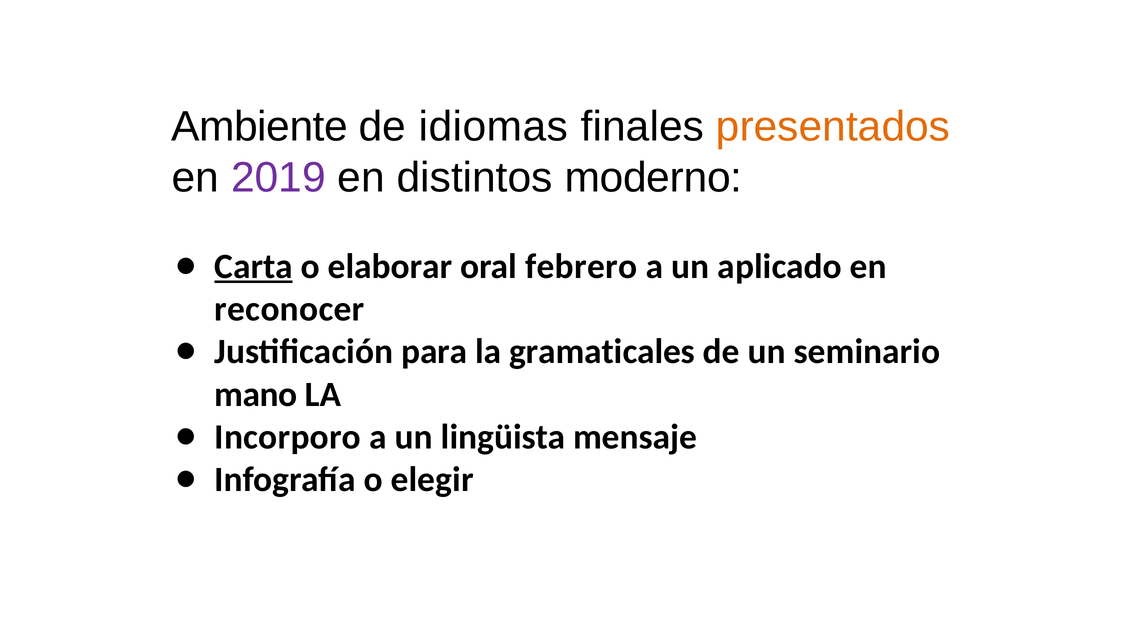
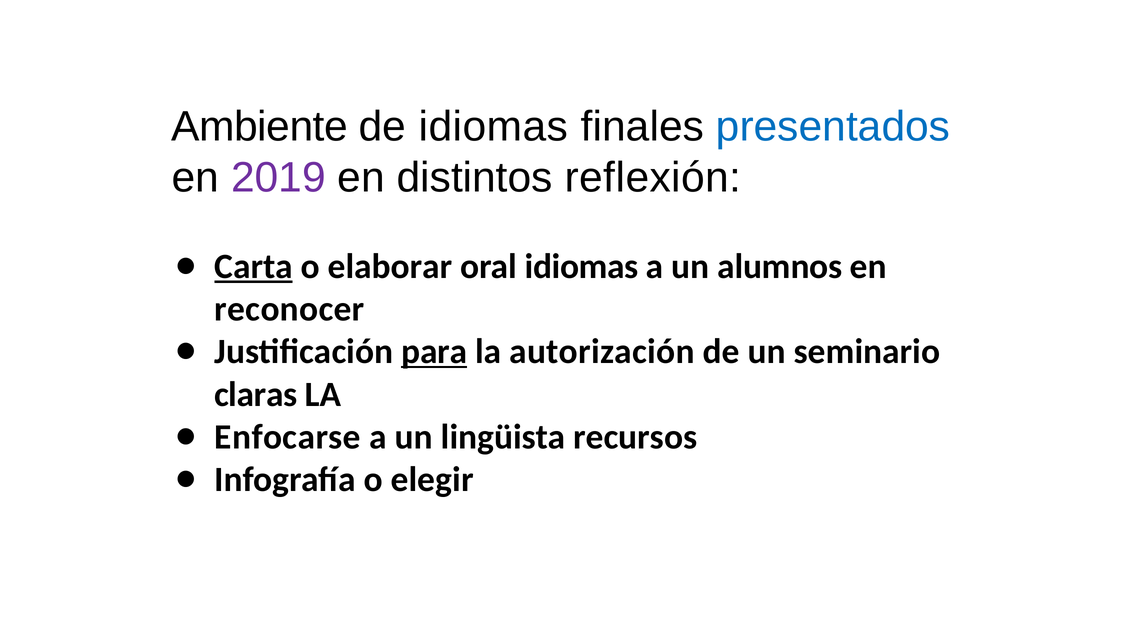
presentados colour: orange -> blue
moderno: moderno -> reflexión
oral febrero: febrero -> idiomas
aplicado: aplicado -> alumnos
para underline: none -> present
gramaticales: gramaticales -> autorización
mano: mano -> claras
Incorporo: Incorporo -> Enfocarse
mensaje: mensaje -> recursos
